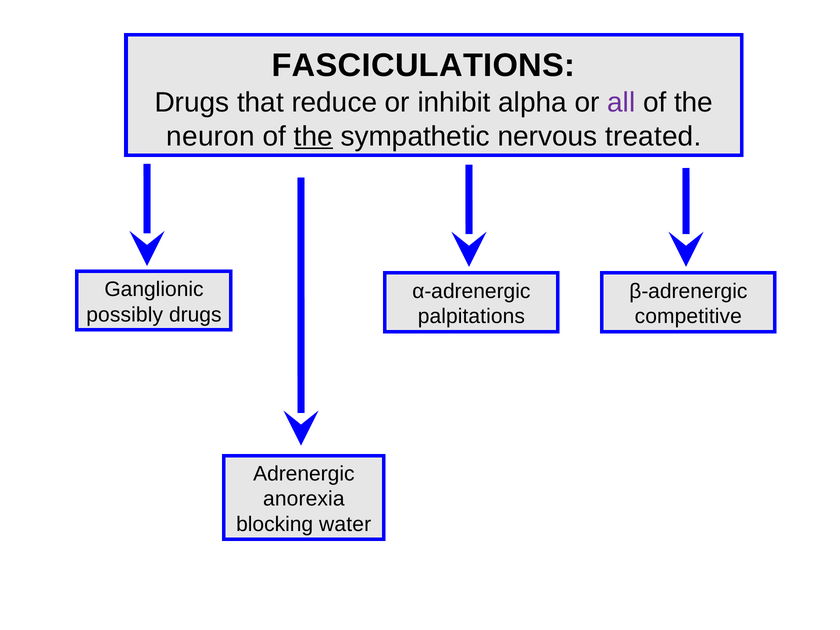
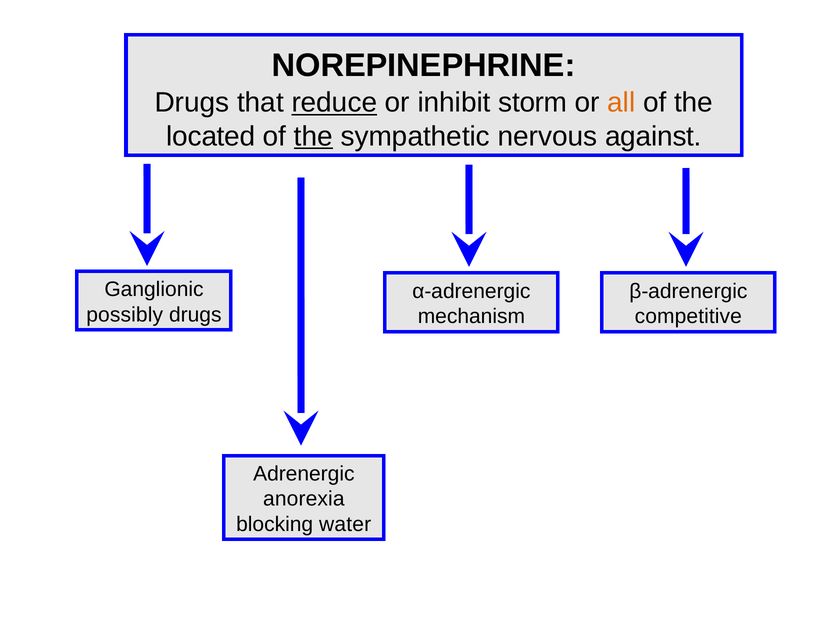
FASCICULATIONS: FASCICULATIONS -> NOREPINEPHRINE
reduce underline: none -> present
alpha: alpha -> storm
all colour: purple -> orange
neuron: neuron -> located
treated: treated -> against
palpitations: palpitations -> mechanism
